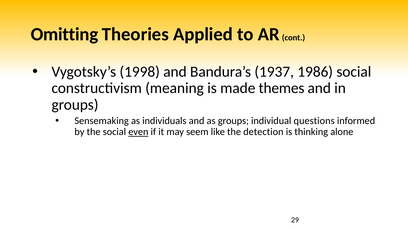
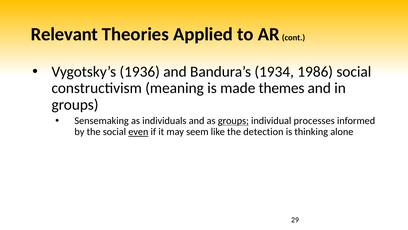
Omitting: Omitting -> Relevant
1998: 1998 -> 1936
1937: 1937 -> 1934
groups at (233, 121) underline: none -> present
questions: questions -> processes
